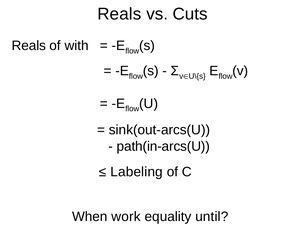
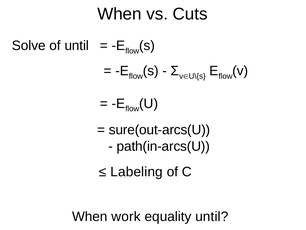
Reals at (119, 14): Reals -> When
Reals at (29, 46): Reals -> Solve
of with: with -> until
sink(out-arcs(U: sink(out-arcs(U -> sure(out-arcs(U
